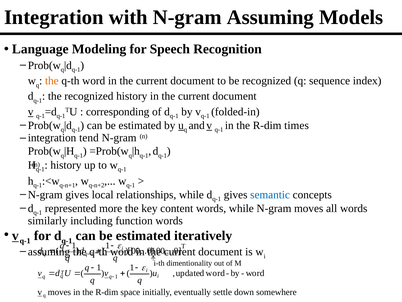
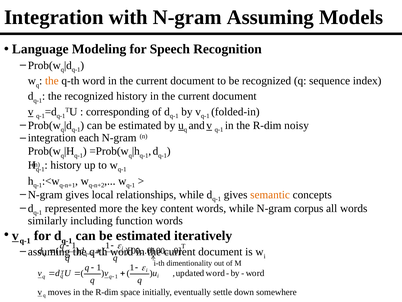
times: times -> noisy
tend: tend -> each
semantic colour: blue -> orange
N-gram moves: moves -> corpus
